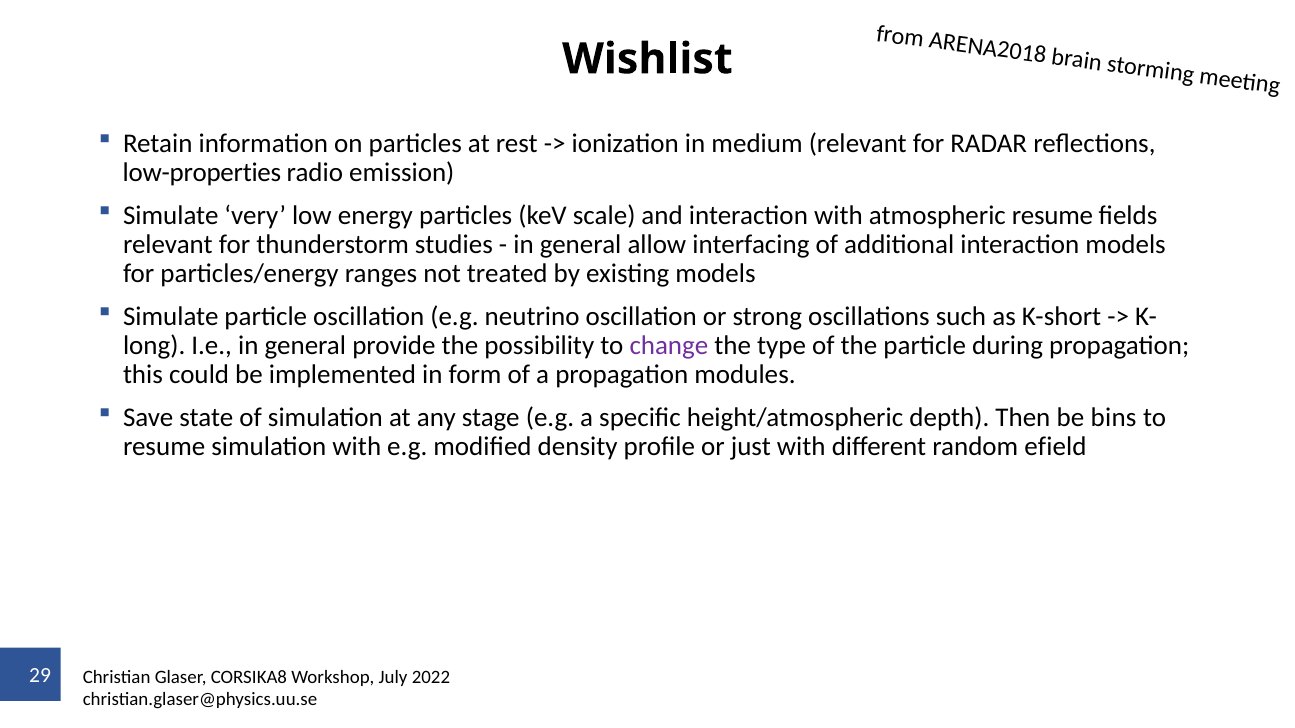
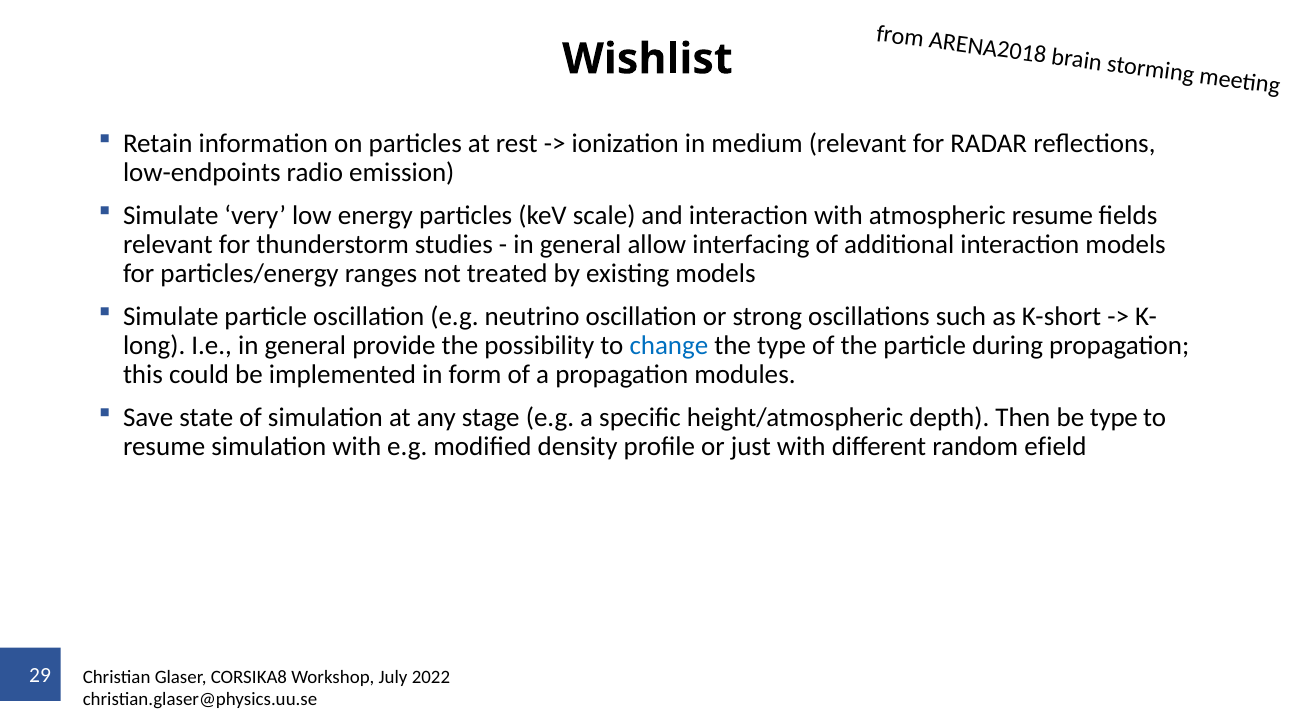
low-properties: low-properties -> low-endpoints
change colour: purple -> blue
be bins: bins -> type
